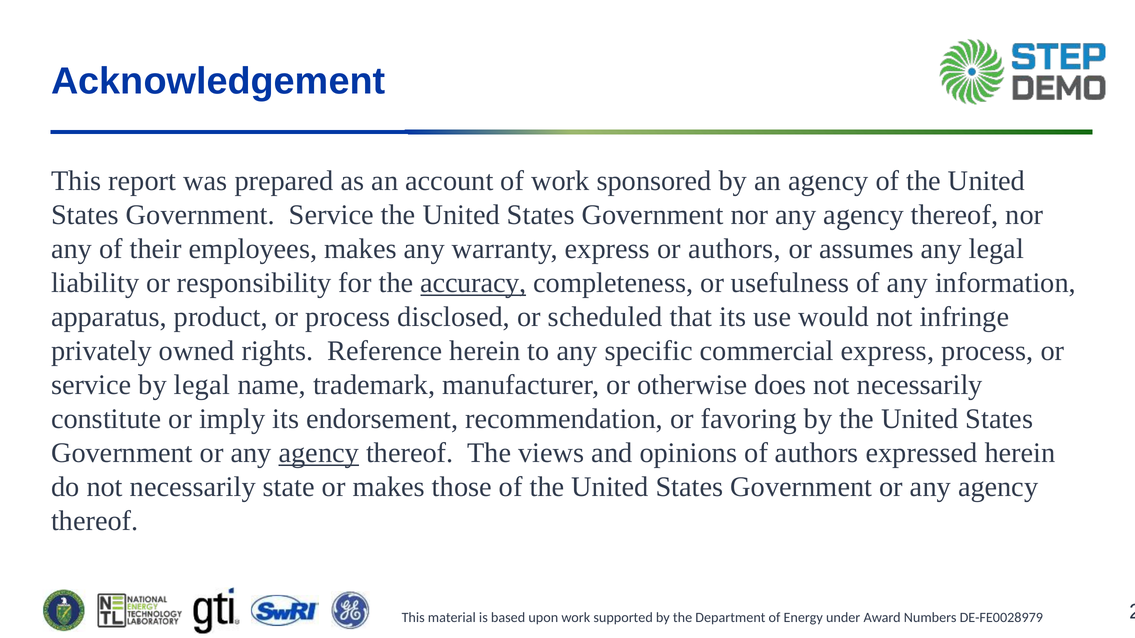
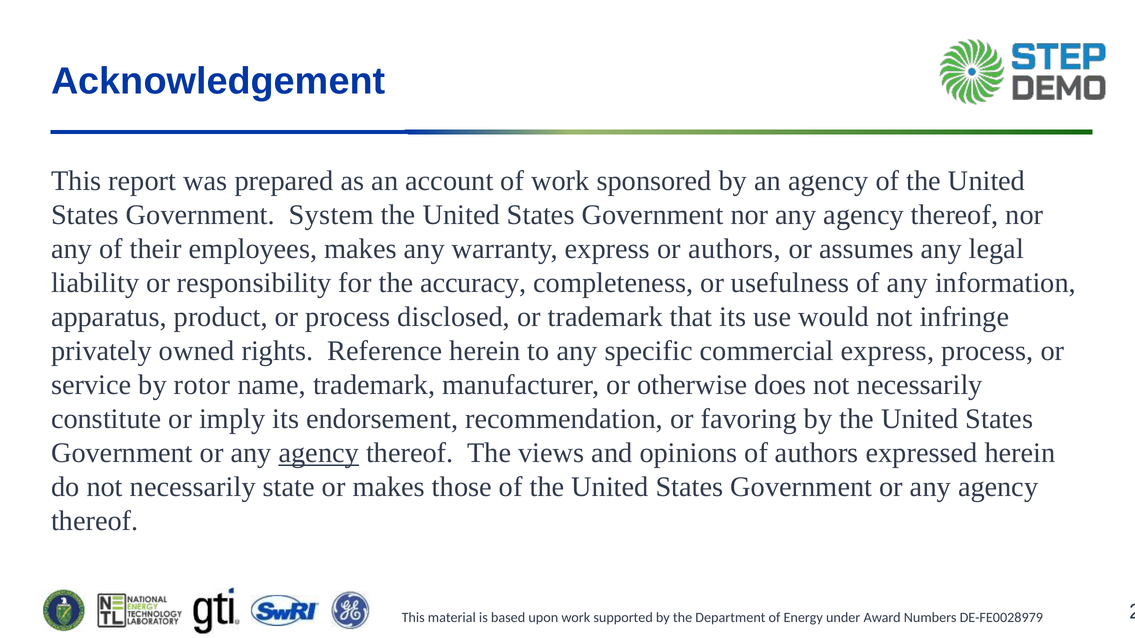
Government Service: Service -> System
accuracy underline: present -> none
or scheduled: scheduled -> trademark
by legal: legal -> rotor
